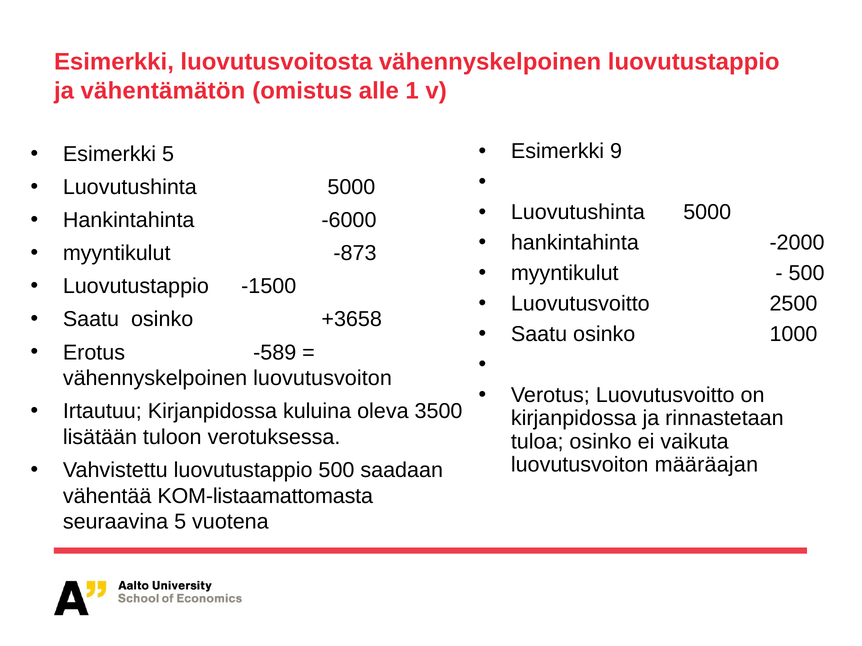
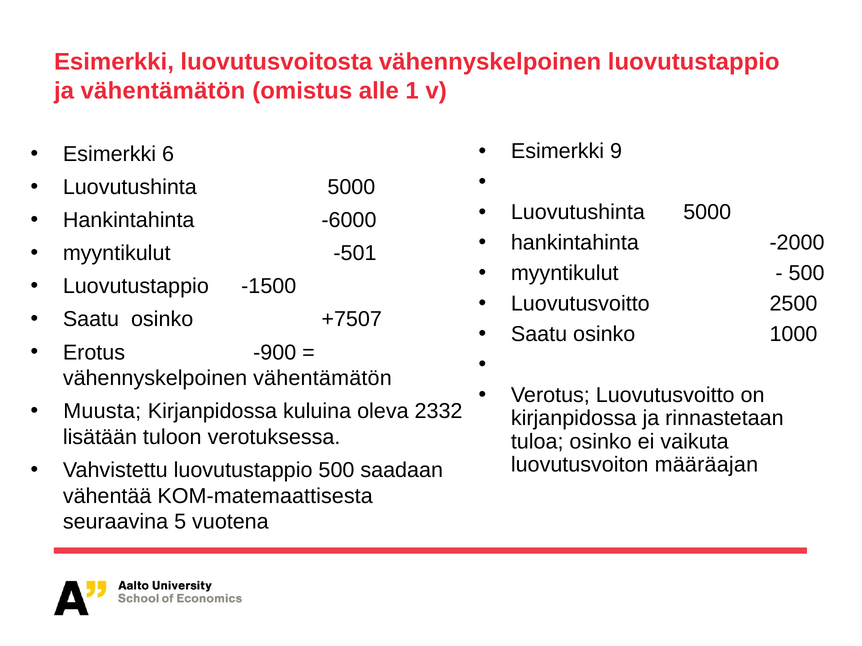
Esimerkki 5: 5 -> 6
-873: -873 -> -501
+3658: +3658 -> +7507
-589: -589 -> -900
vähennyskelpoinen luovutusvoiton: luovutusvoiton -> vähentämätön
Irtautuu: Irtautuu -> Muusta
3500: 3500 -> 2332
KOM-listaamattomasta: KOM-listaamattomasta -> KOM-matemaattisesta
